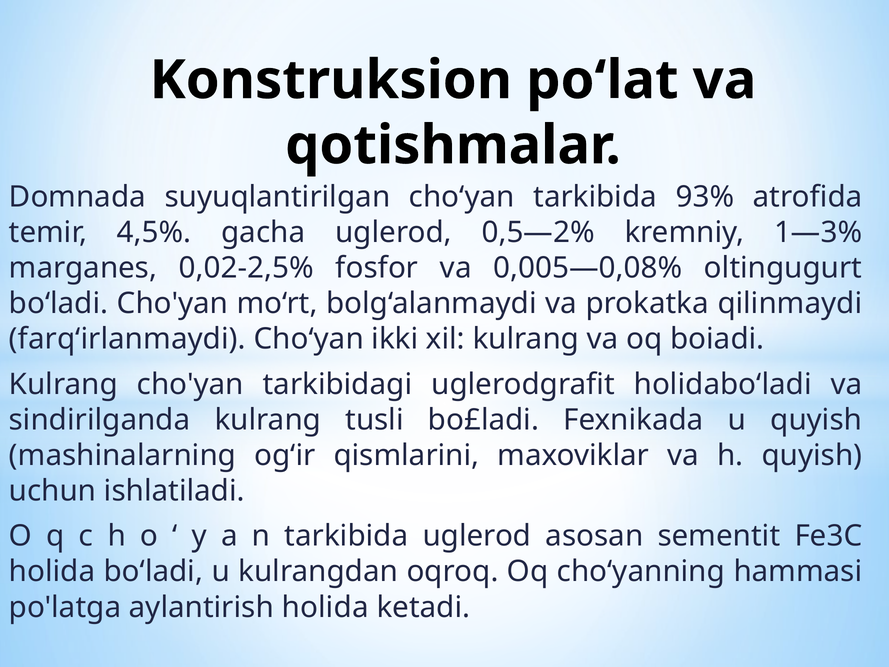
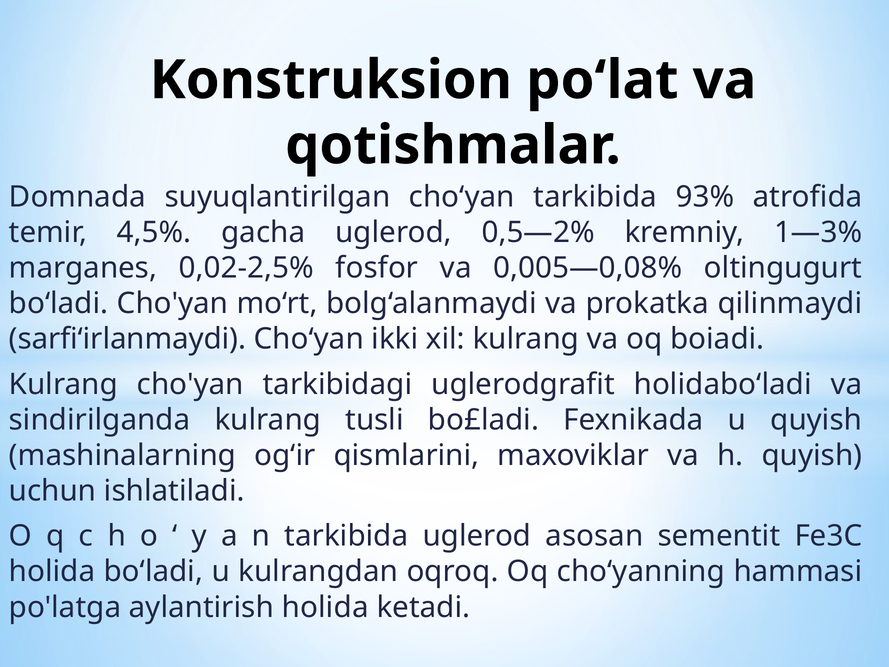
farq‘irlanmaydi: farq‘irlanmaydi -> sarfi‘irlanmaydi
